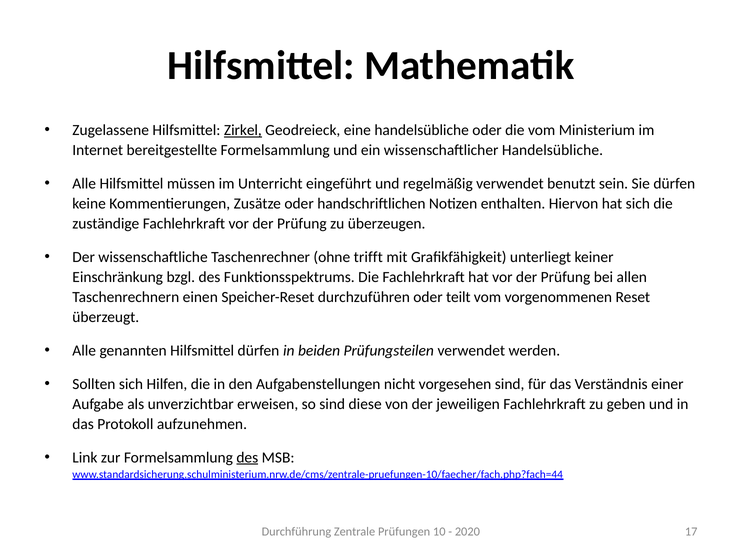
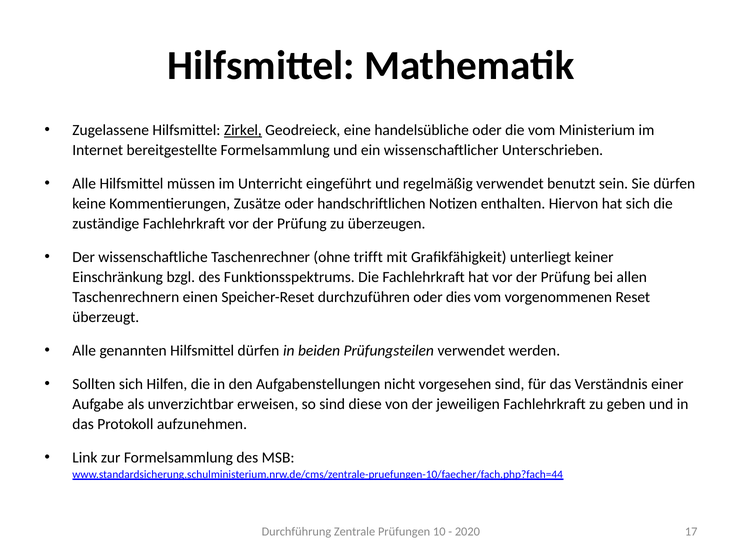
wissenschaftlicher Handelsübliche: Handelsübliche -> Unterschrieben
teilt: teilt -> dies
des at (247, 457) underline: present -> none
